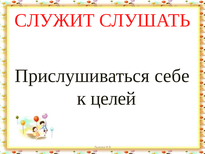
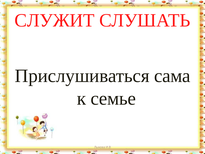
себе: себе -> сама
целей: целей -> семье
